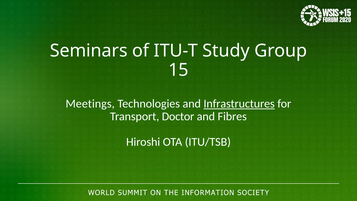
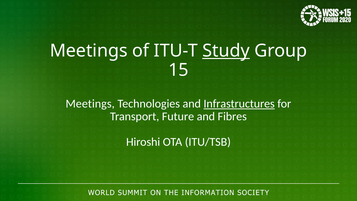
Seminars at (89, 51): Seminars -> Meetings
Study underline: none -> present
Doctor: Doctor -> Future
